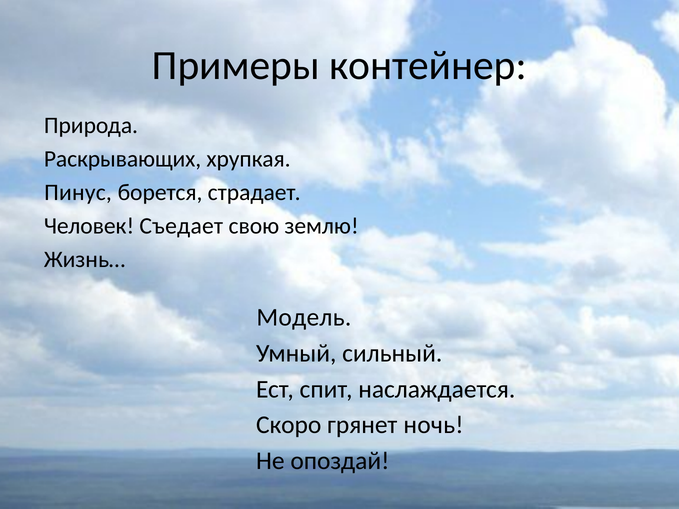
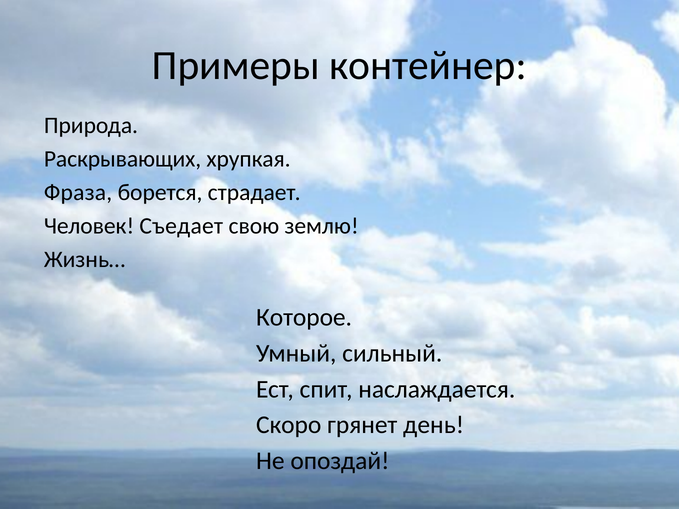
Пинус: Пинус -> Фраза
Модель: Модель -> Которое
ночь: ночь -> день
